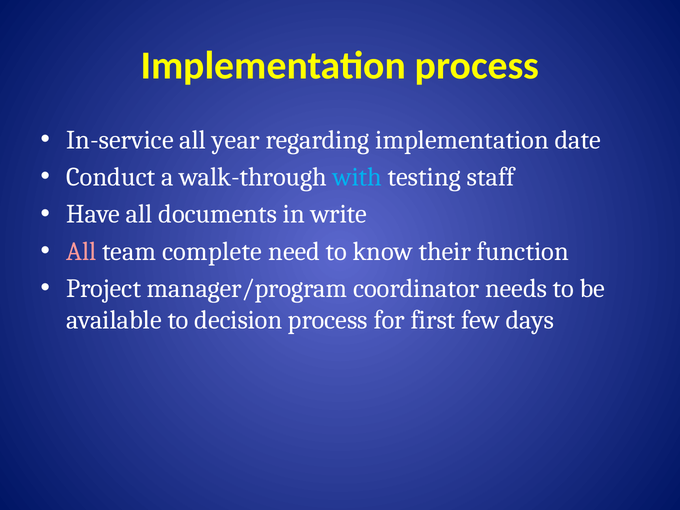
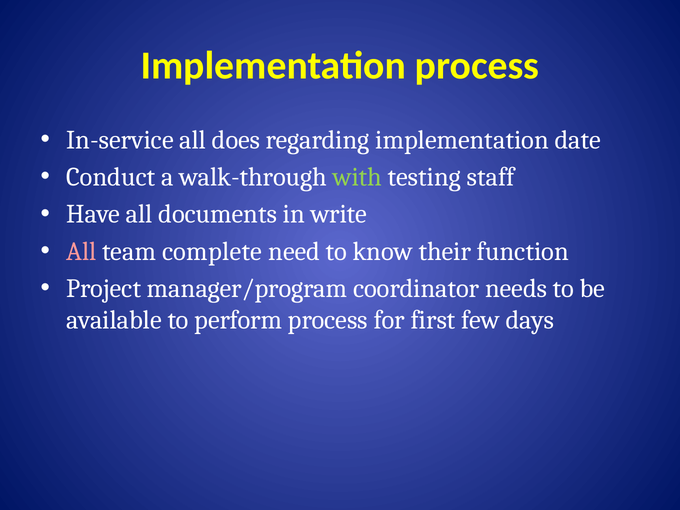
year: year -> does
with colour: light blue -> light green
decision: decision -> perform
